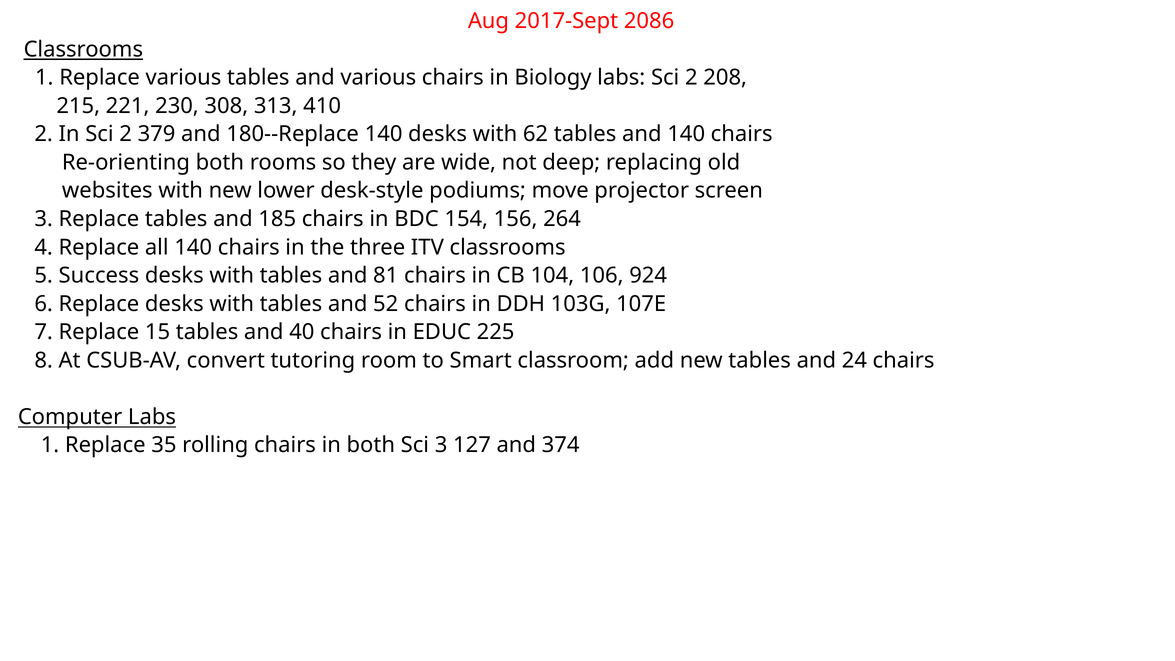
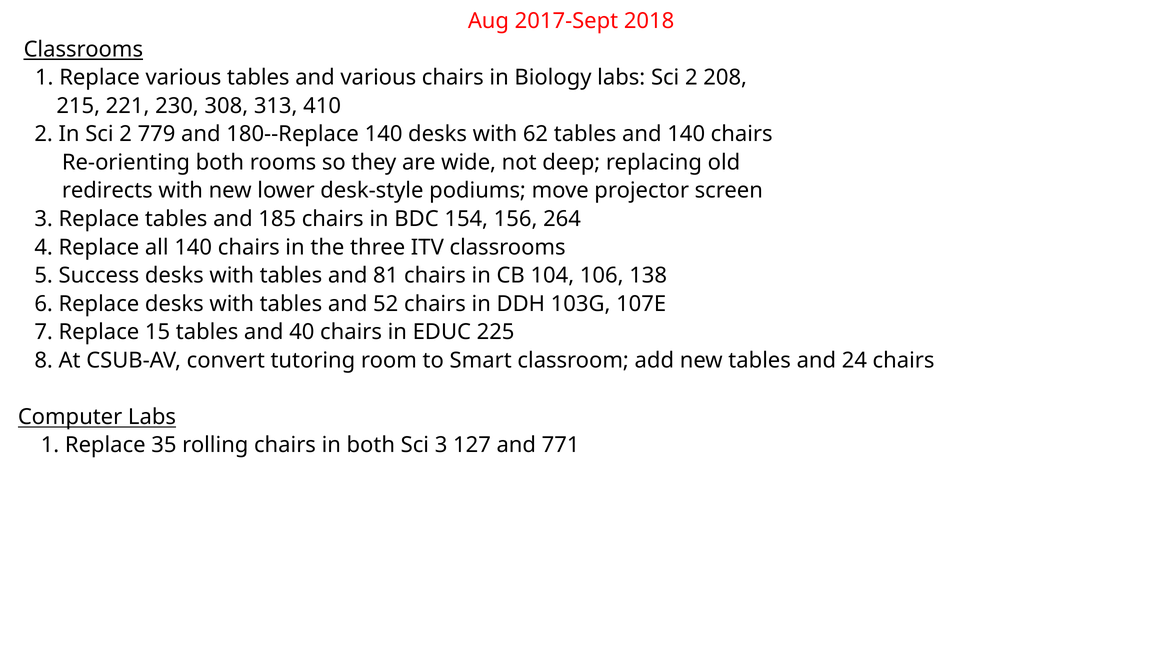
2086: 2086 -> 2018
379: 379 -> 779
websites: websites -> redirects
924: 924 -> 138
374: 374 -> 771
